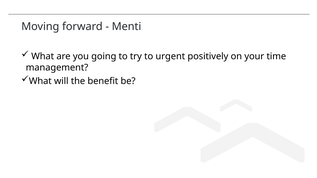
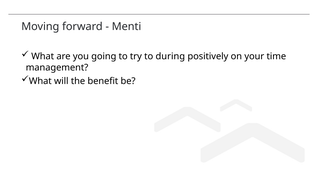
urgent: urgent -> during
